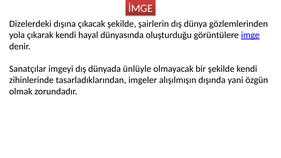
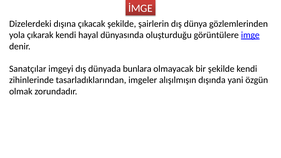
ünlüyle: ünlüyle -> bunlara
